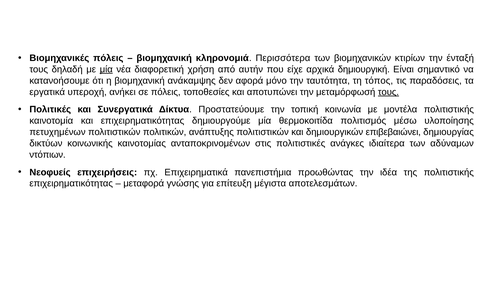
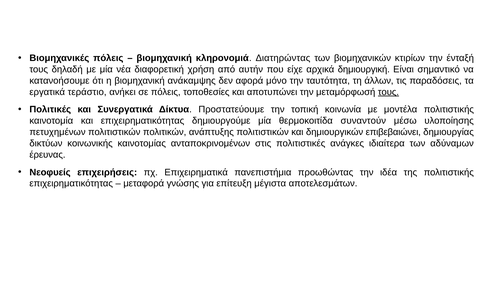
Περισσότερα: Περισσότερα -> Διατηρώντας
μία at (106, 69) underline: present -> none
τόπος: τόπος -> άλλων
υπεροχή: υπεροχή -> τεράστιο
πολιτισμός: πολιτισμός -> συναντούν
ντόπιων: ντόπιων -> έρευνας
